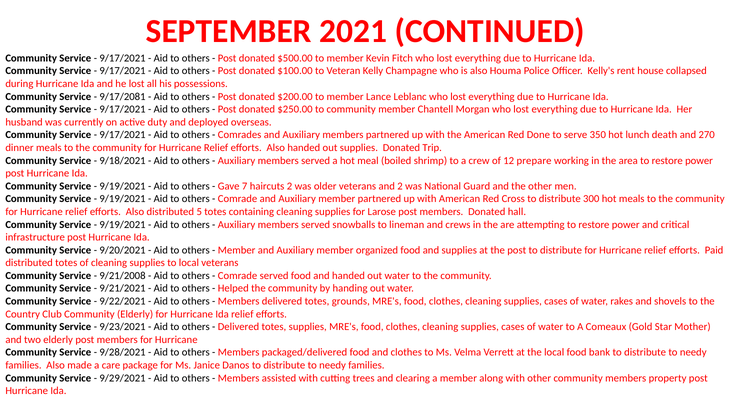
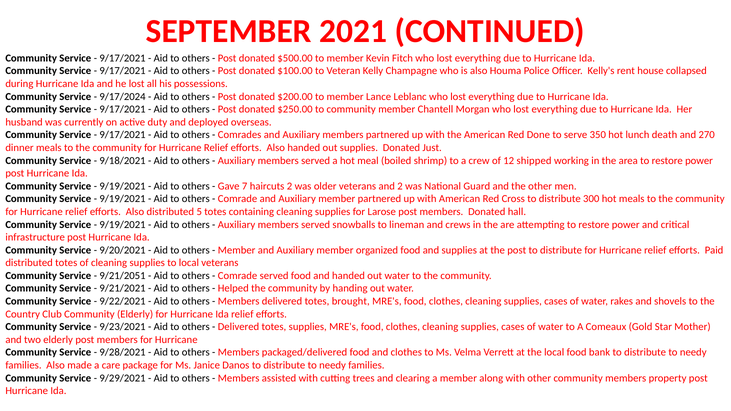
9/17/2081: 9/17/2081 -> 9/17/2024
Trip: Trip -> Just
prepare: prepare -> shipped
9/21/2008: 9/21/2008 -> 9/21/2051
grounds: grounds -> brought
